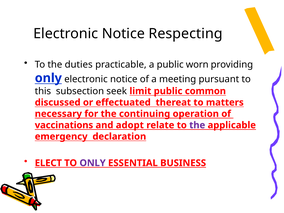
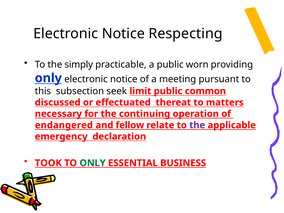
duties: duties -> simply
vaccinations: vaccinations -> endangered
adopt: adopt -> fellow
ELECT: ELECT -> TOOK
ONLY at (93, 163) colour: purple -> green
